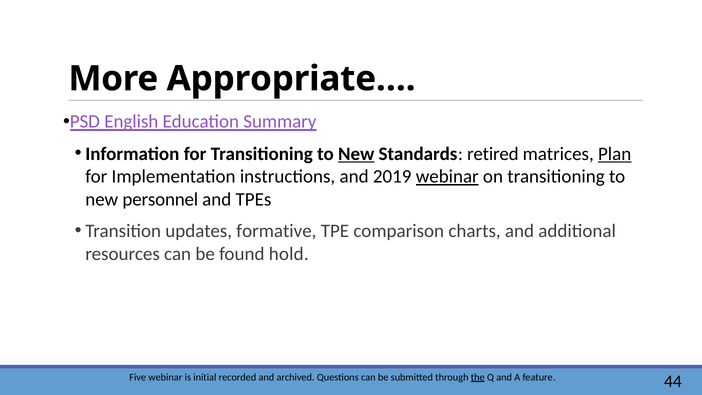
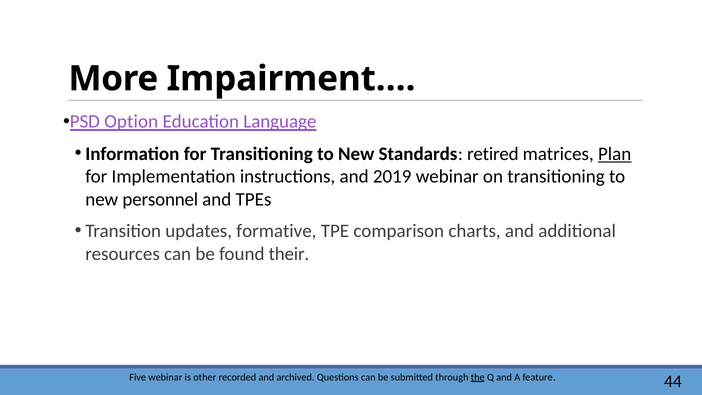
Appropriate…: Appropriate… -> Impairment…
English: English -> Option
Summary: Summary -> Language
New at (356, 154) underline: present -> none
webinar at (447, 177) underline: present -> none
hold: hold -> their
initial: initial -> other
